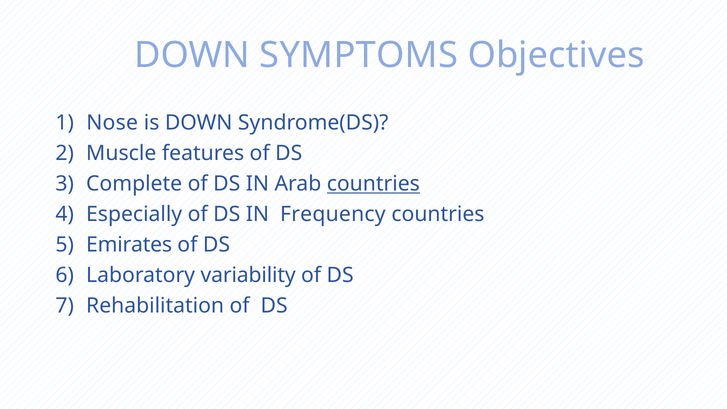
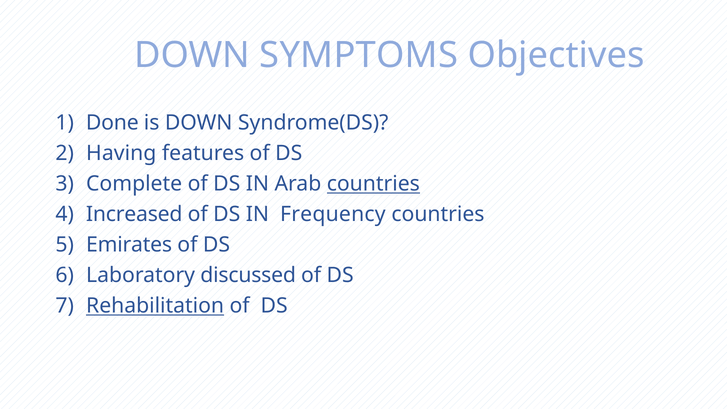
Nose: Nose -> Done
Muscle: Muscle -> Having
Especially: Especially -> Increased
variability: variability -> discussed
Rehabilitation underline: none -> present
